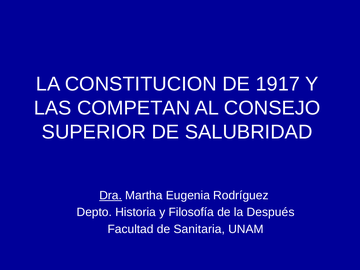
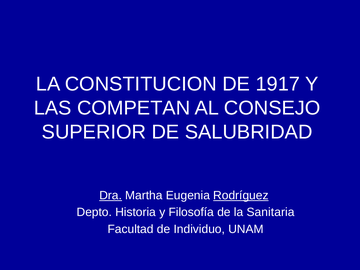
Rodríguez underline: none -> present
Después: Después -> Sanitaria
Sanitaria: Sanitaria -> Individuo
